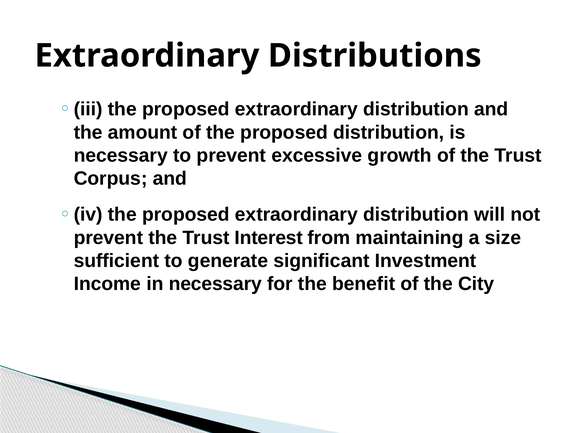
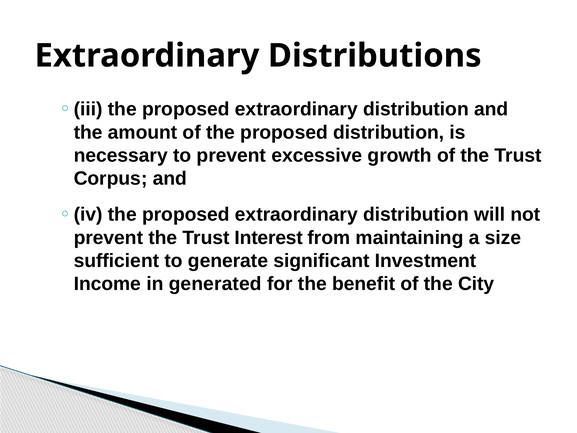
in necessary: necessary -> generated
